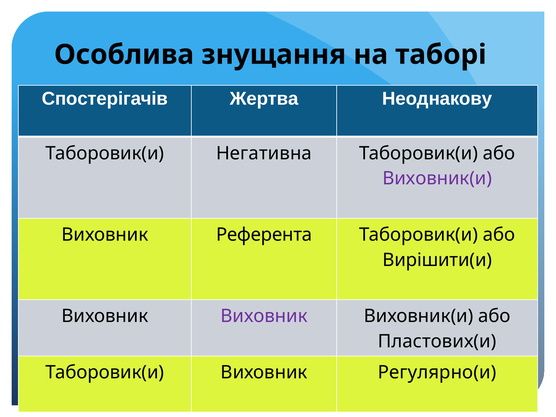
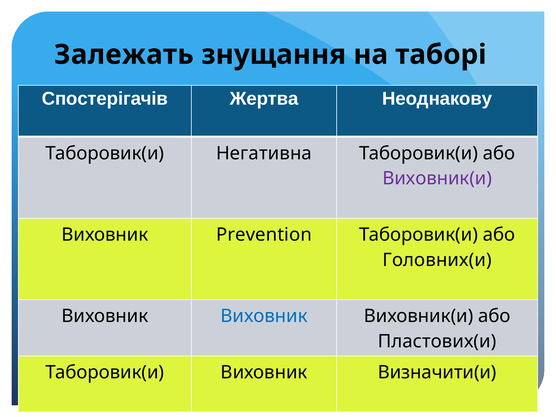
Особлива: Особлива -> Залежать
Референта: Референта -> Prevention
Вирішити(и: Вирішити(и -> Головних(и
Виховник at (264, 316) colour: purple -> blue
Регулярно(и: Регулярно(и -> Визначити(и
